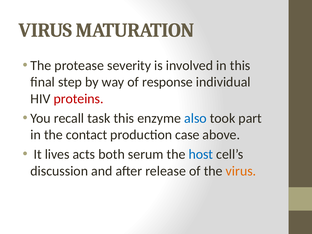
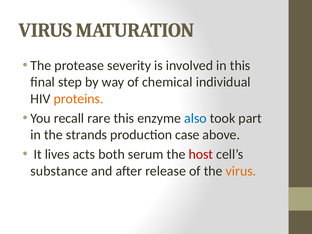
response: response -> chemical
proteins colour: red -> orange
task: task -> rare
contact: contact -> strands
host colour: blue -> red
discussion: discussion -> substance
